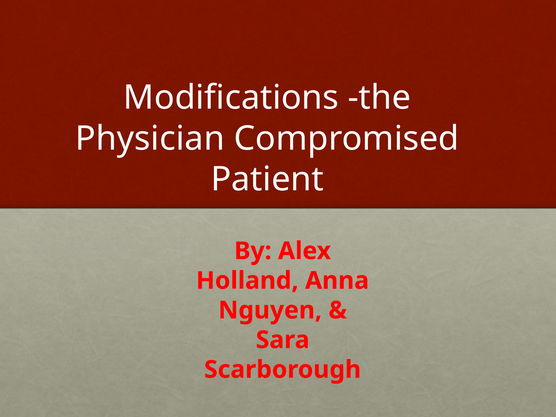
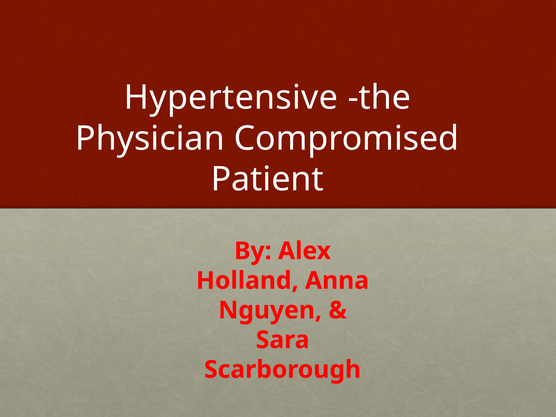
Modifications: Modifications -> Hypertensive
